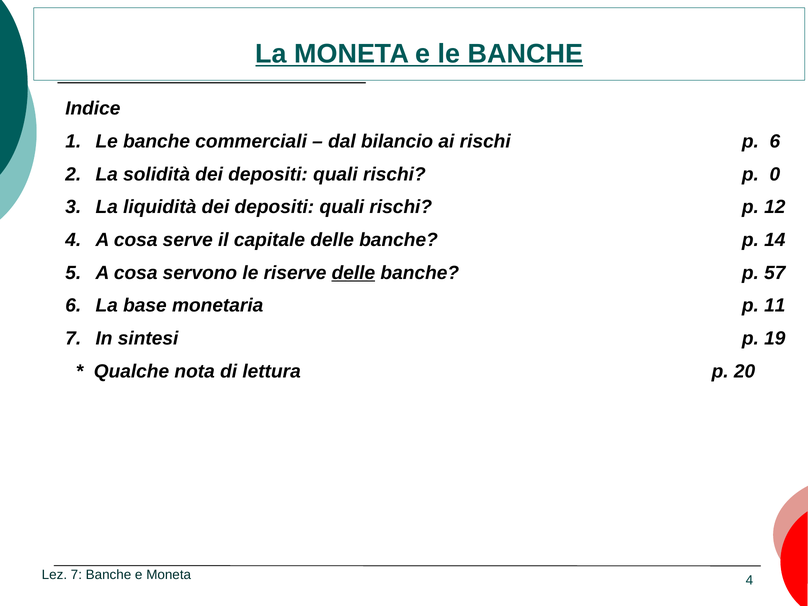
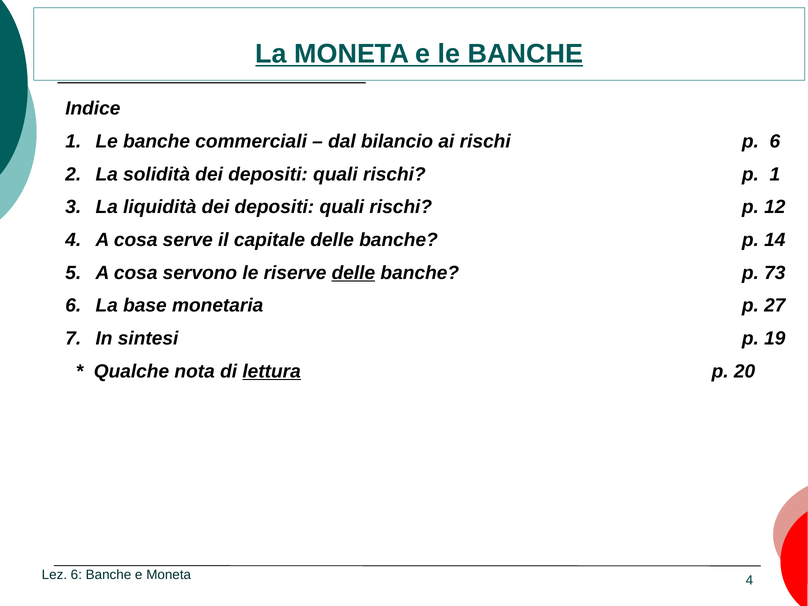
p 0: 0 -> 1
57: 57 -> 73
11: 11 -> 27
lettura underline: none -> present
Lez 7: 7 -> 6
